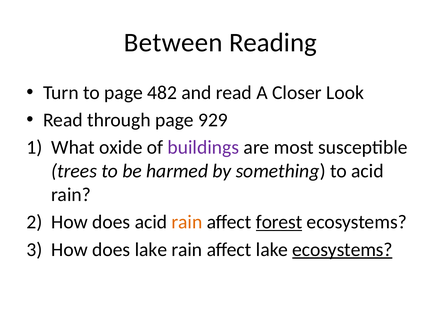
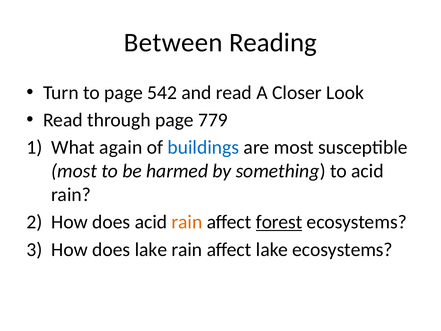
482: 482 -> 542
929: 929 -> 779
oxide: oxide -> again
buildings colour: purple -> blue
trees at (74, 171): trees -> most
ecosystems at (342, 249) underline: present -> none
